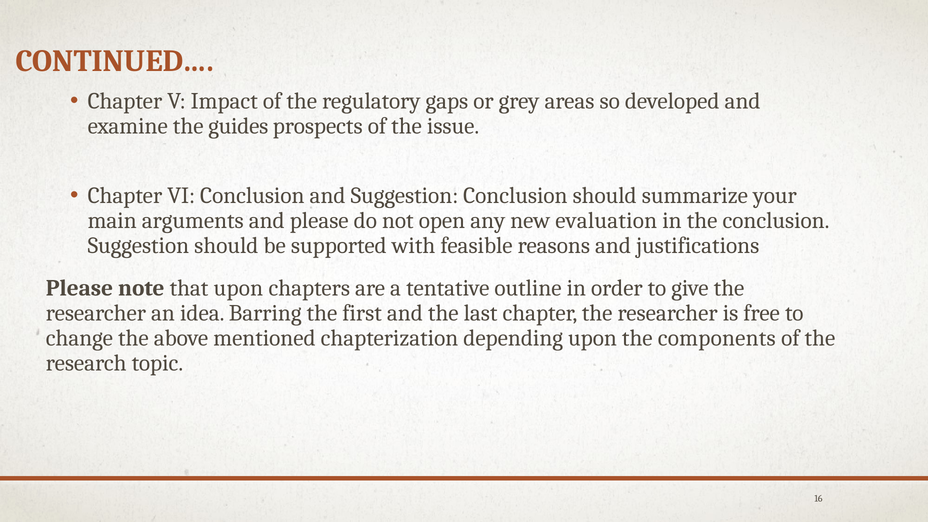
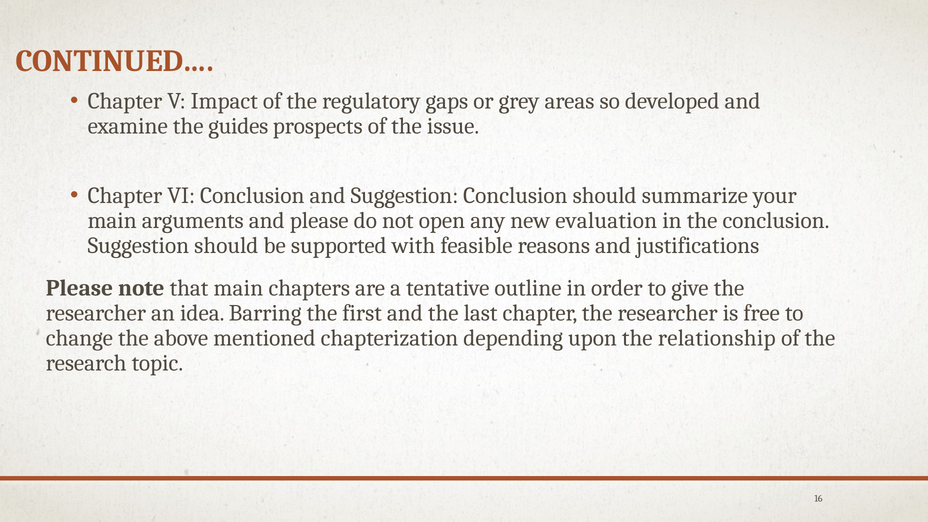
that upon: upon -> main
components: components -> relationship
